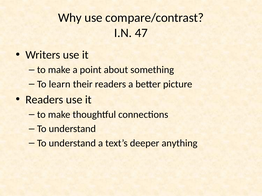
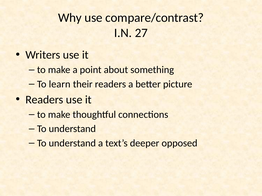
47: 47 -> 27
anything: anything -> opposed
